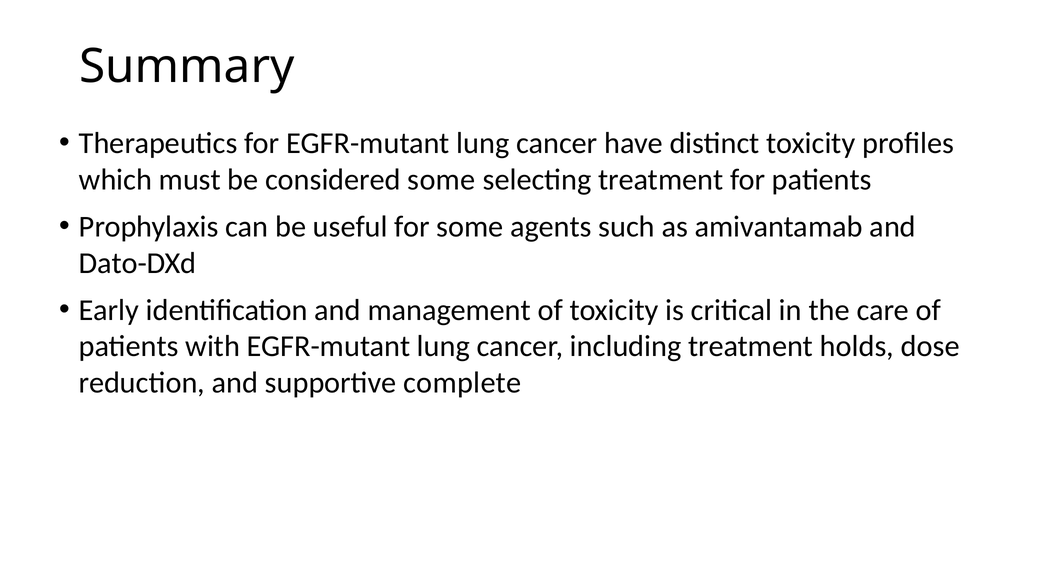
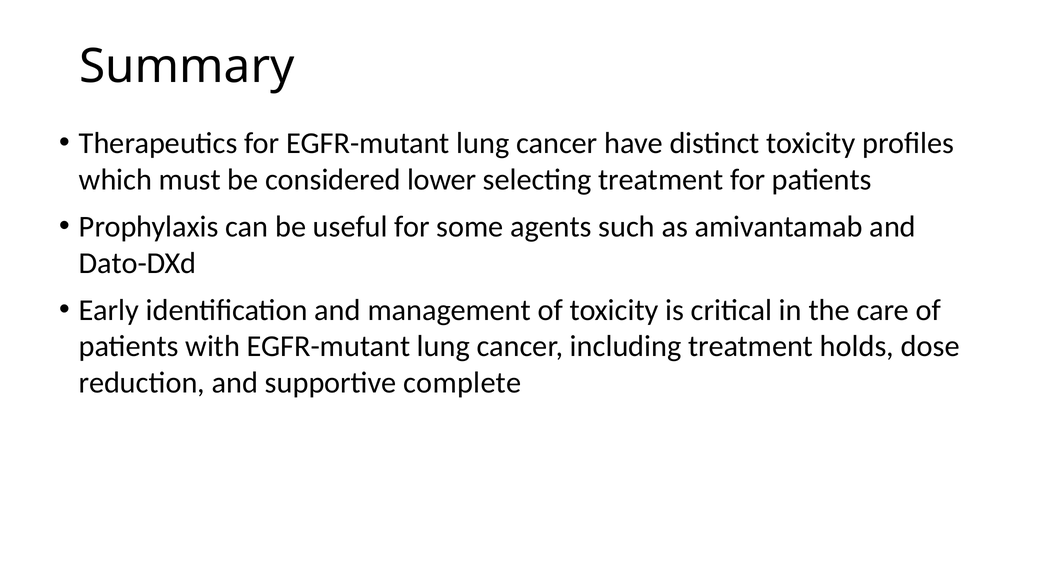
considered some: some -> lower
